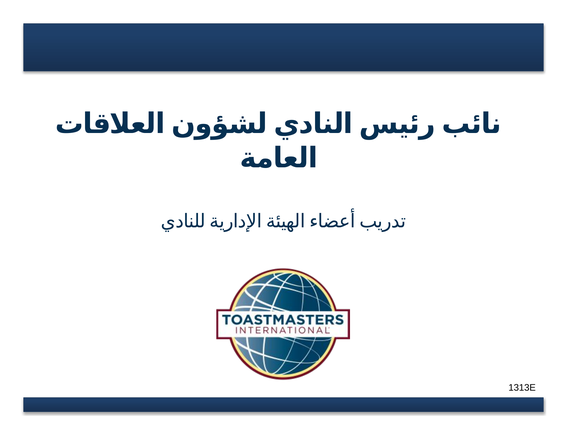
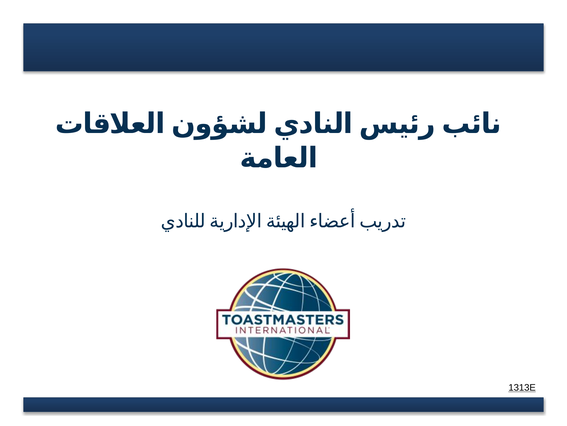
1313E underline: none -> present
